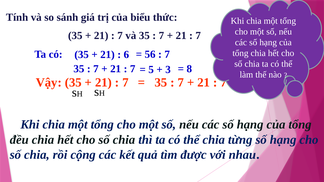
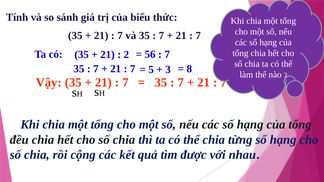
6: 6 -> 2
